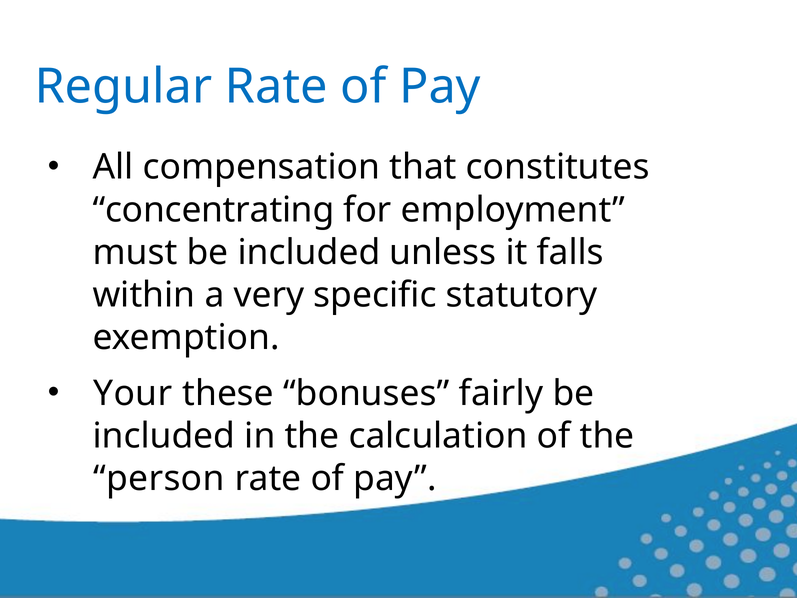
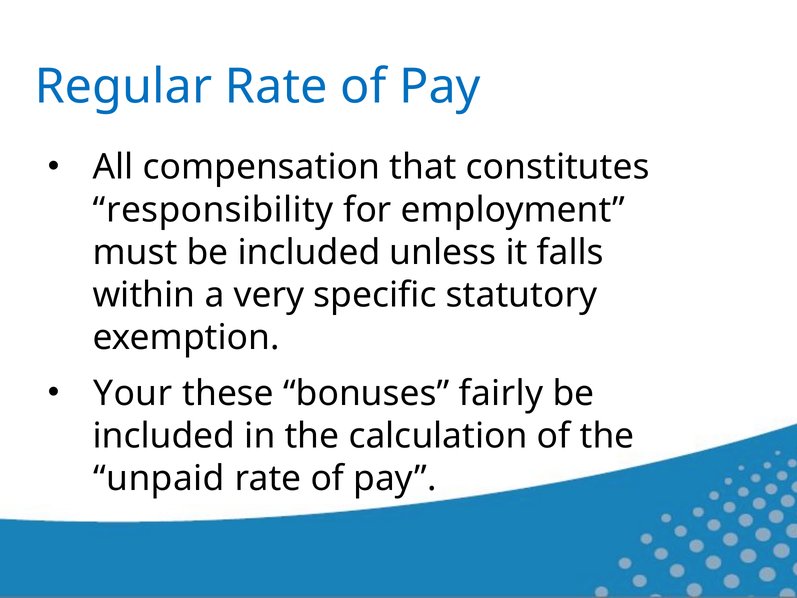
concentrating: concentrating -> responsibility
person: person -> unpaid
